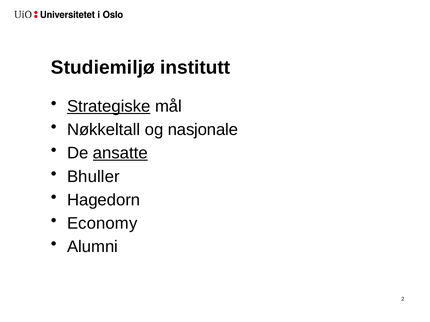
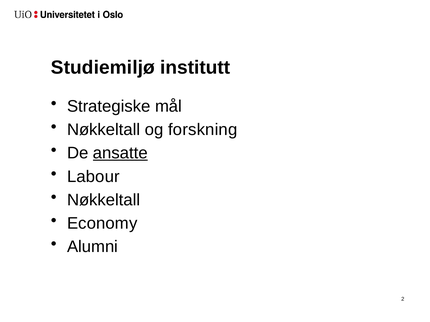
Strategiske underline: present -> none
nasjonale: nasjonale -> forskning
Bhuller: Bhuller -> Labour
Hagedorn at (104, 200): Hagedorn -> Nøkkeltall
